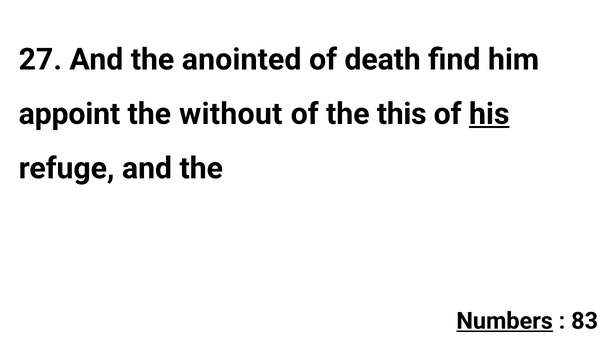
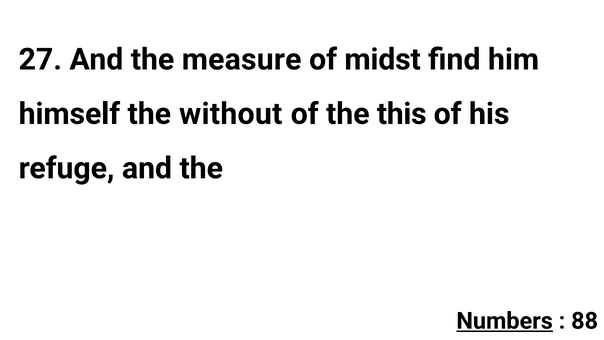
anointed: anointed -> measure
death: death -> midst
appoint: appoint -> himself
his underline: present -> none
83: 83 -> 88
